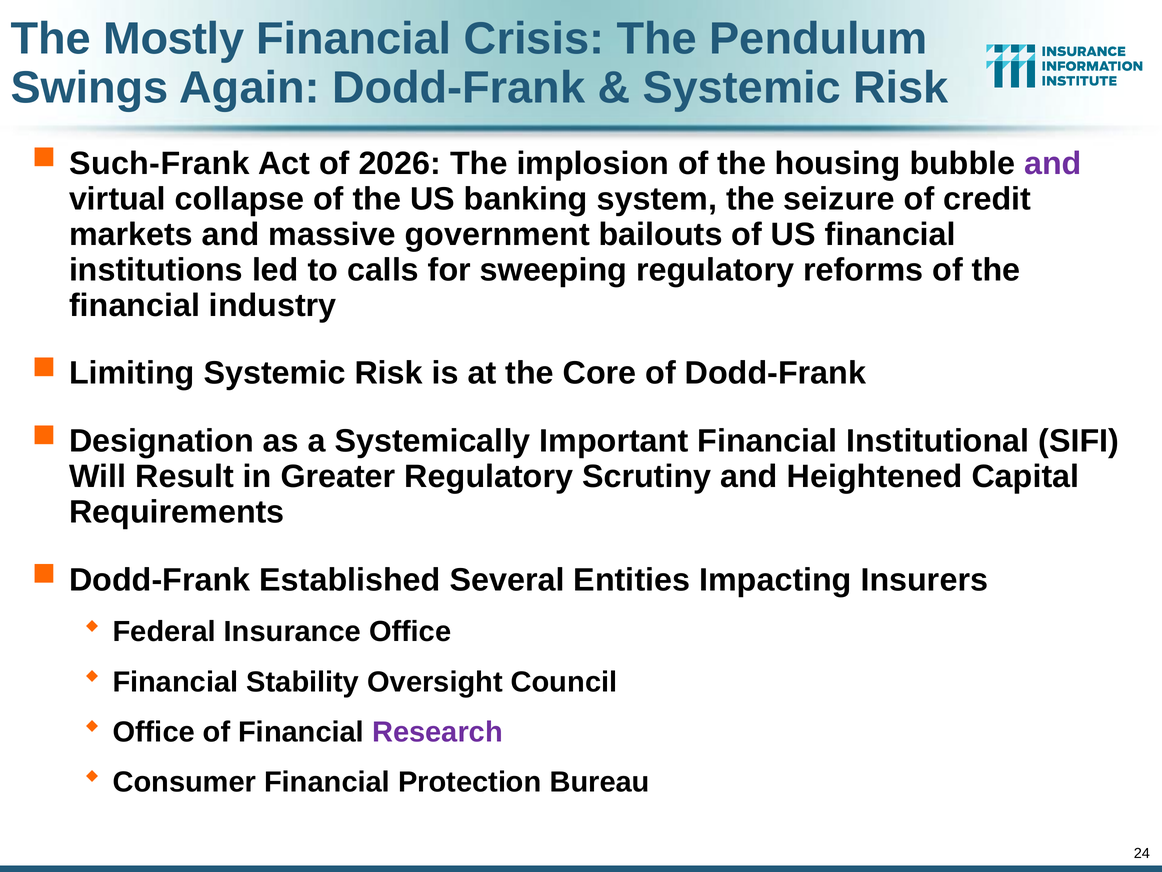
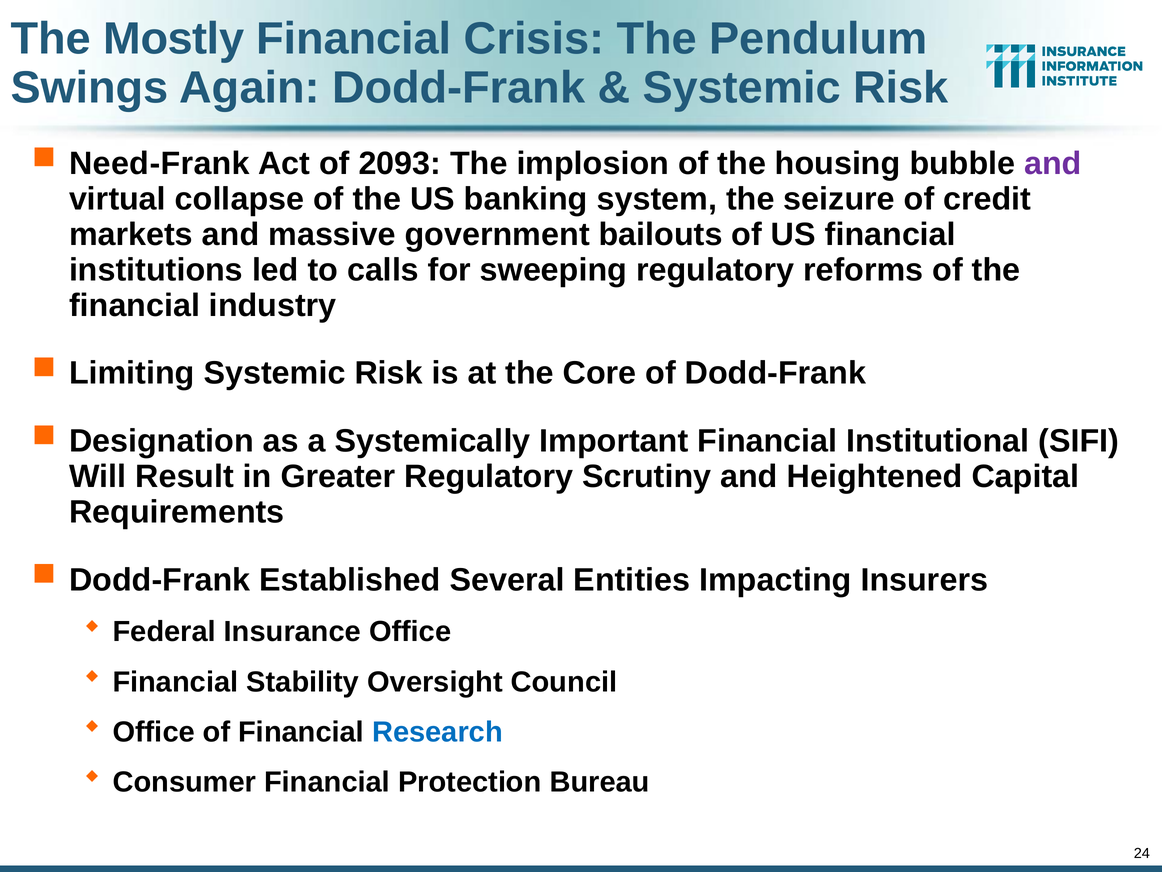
Such-Frank: Such-Frank -> Need-Frank
2026: 2026 -> 2093
Research colour: purple -> blue
